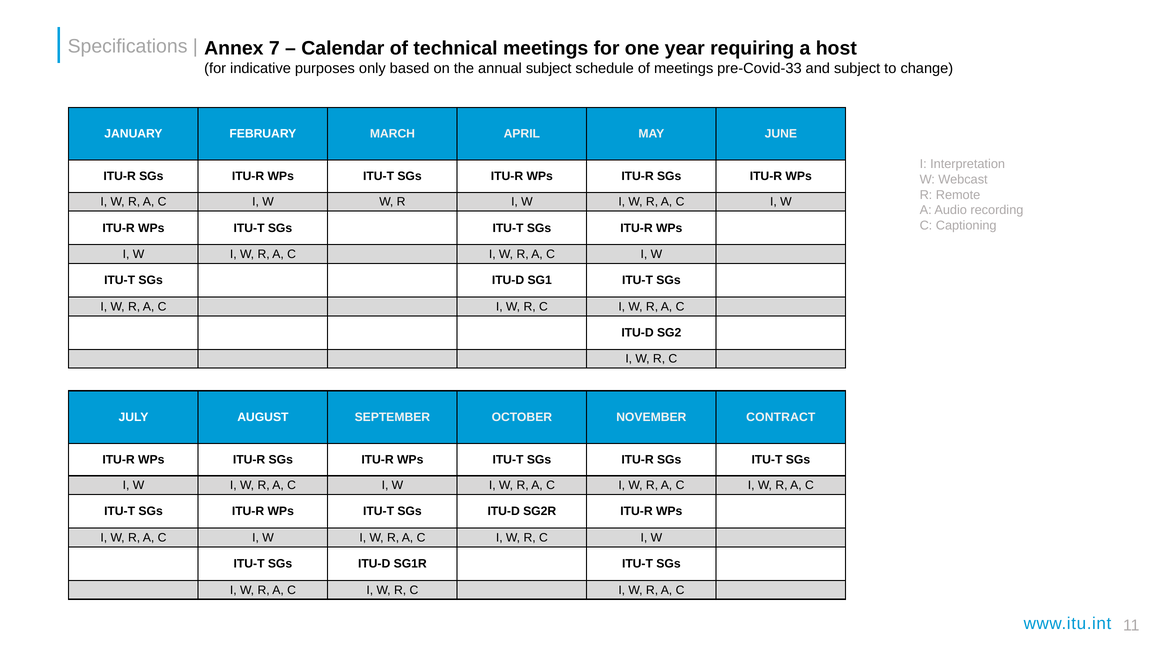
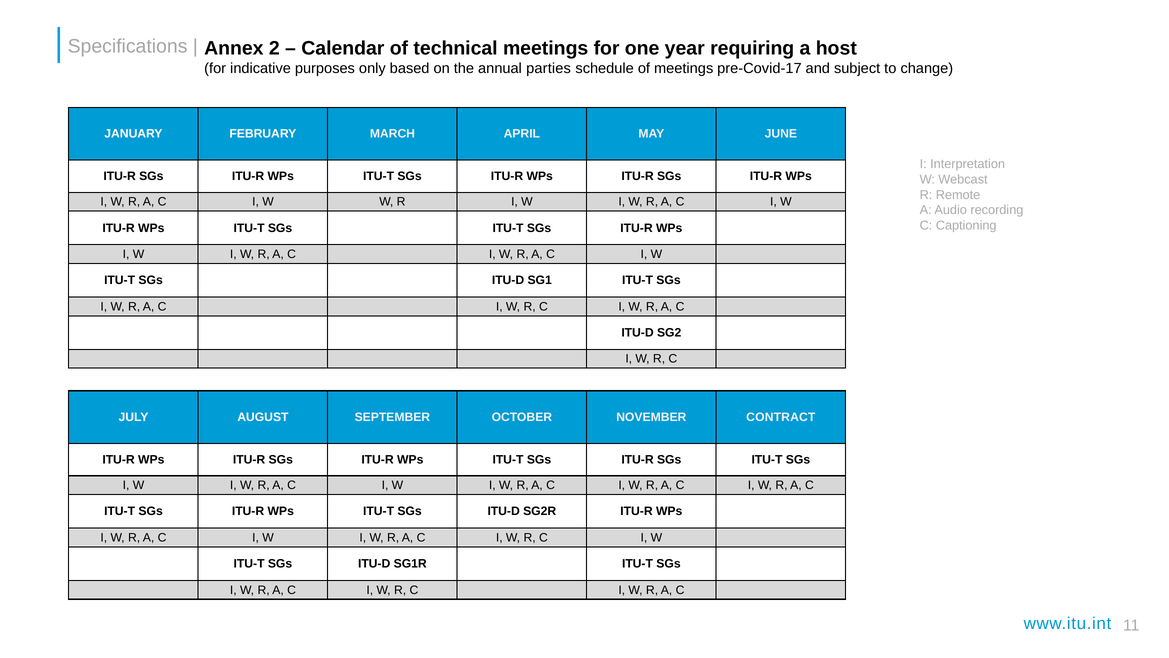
7: 7 -> 2
annual subject: subject -> parties
pre-Covid-33: pre-Covid-33 -> pre-Covid-17
